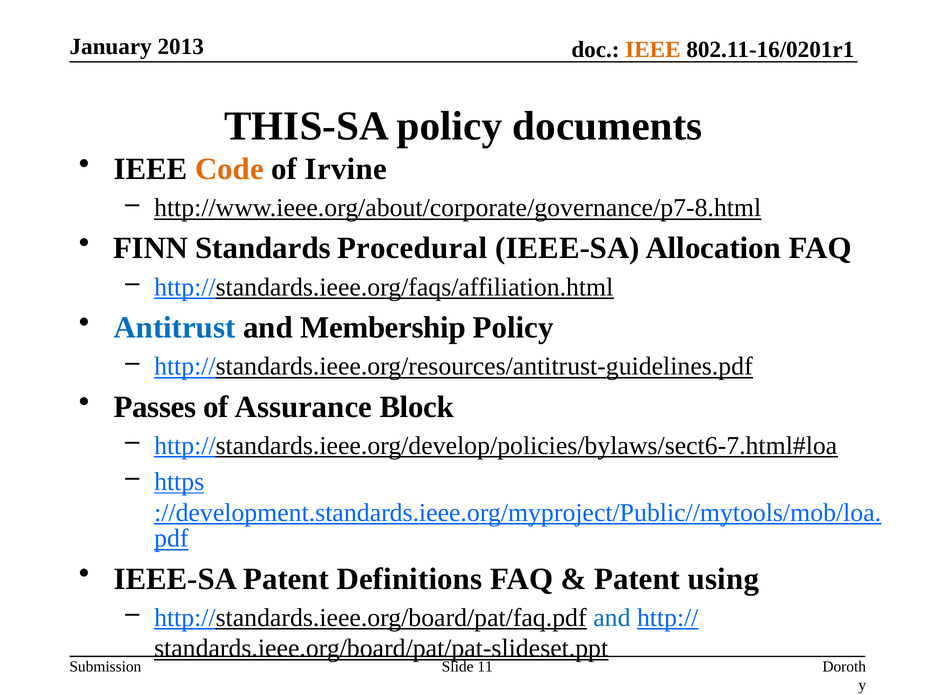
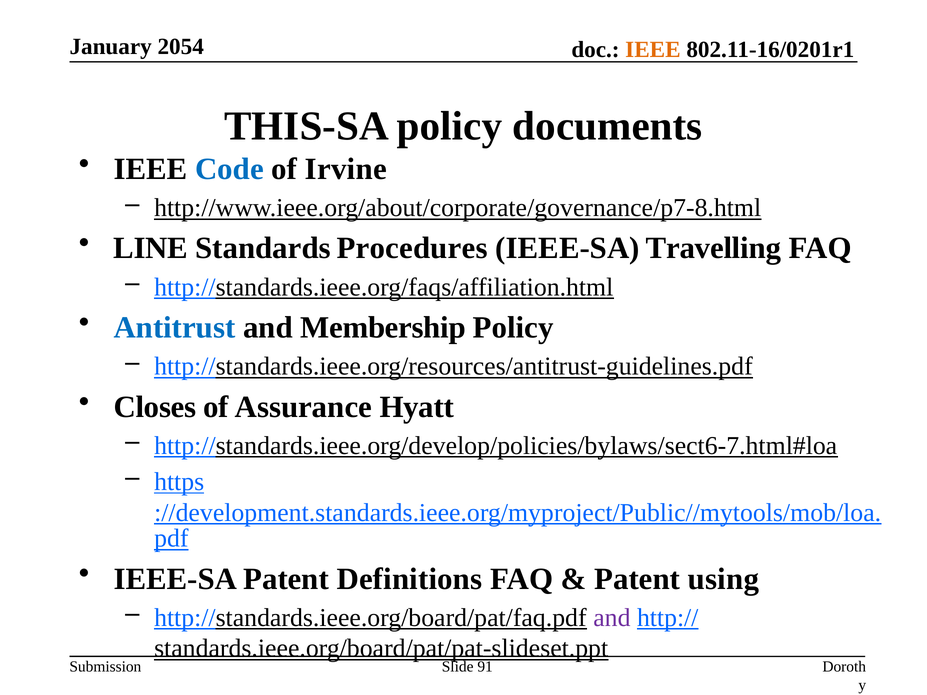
2013: 2013 -> 2054
Code colour: orange -> blue
FINN: FINN -> LINE
Procedural: Procedural -> Procedures
Allocation: Allocation -> Travelling
Passes: Passes -> Closes
Block: Block -> Hyatt
and at (612, 618) colour: blue -> purple
11: 11 -> 91
